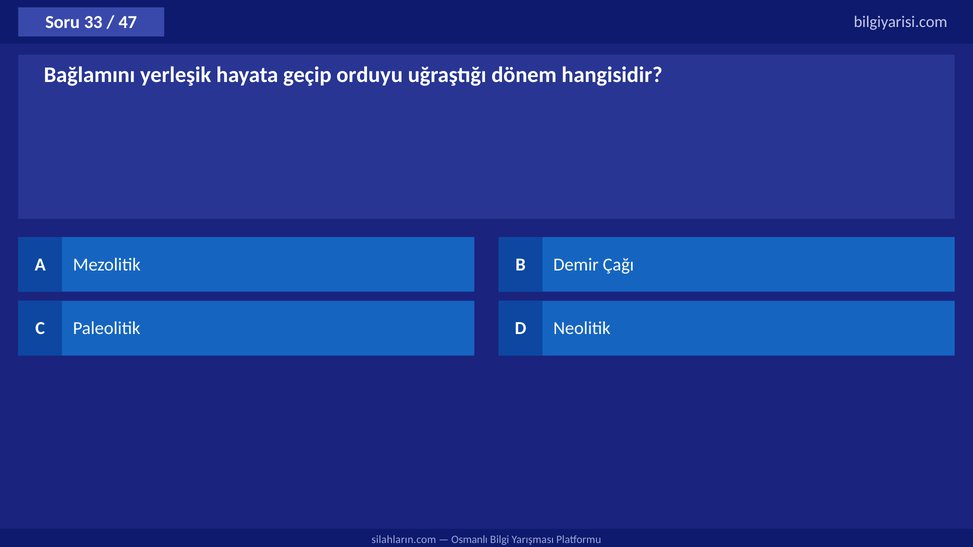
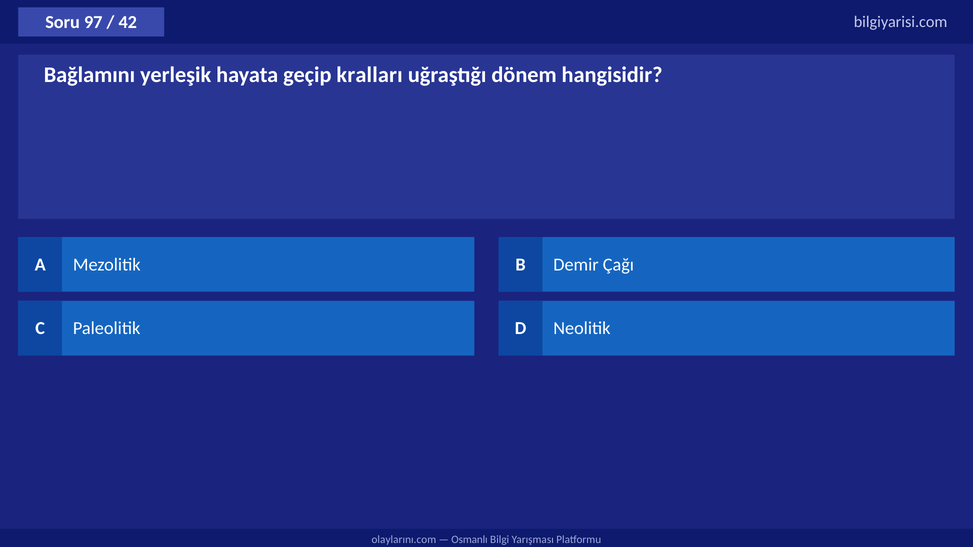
33: 33 -> 97
47: 47 -> 42
orduyu: orduyu -> kralları
silahların.com: silahların.com -> olaylarını.com
